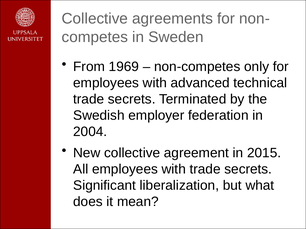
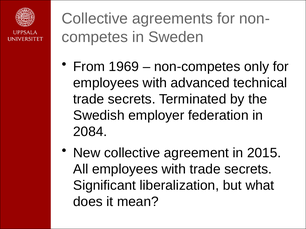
2004: 2004 -> 2084
